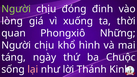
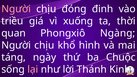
Người at (16, 9) colour: light green -> pink
lòng: lòng -> triều
Những: Những -> Ngàng
